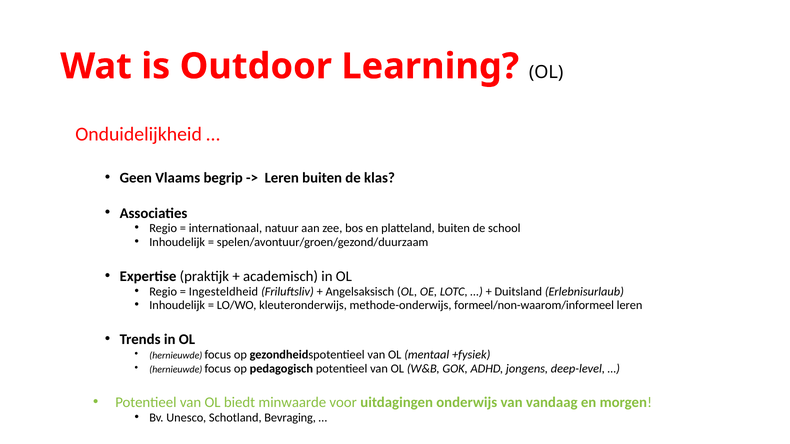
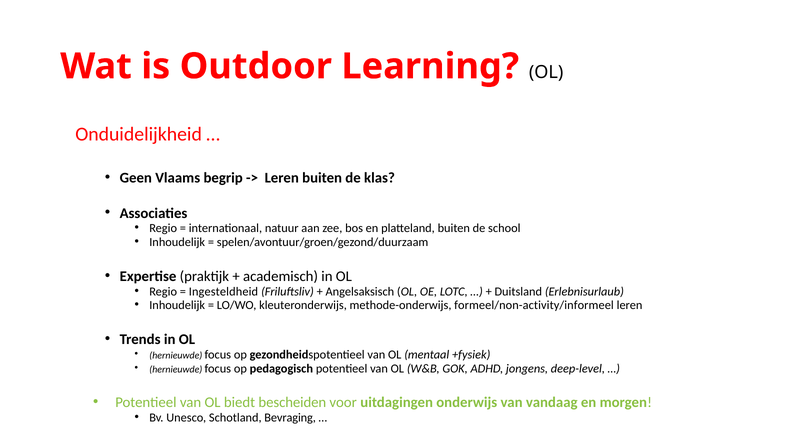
formeel/non-waarom/informeel: formeel/non-waarom/informeel -> formeel/non-activity/informeel
minwaarde: minwaarde -> bescheiden
